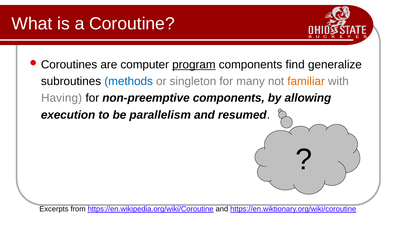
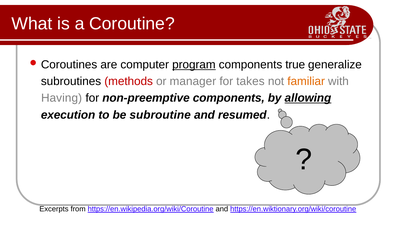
find: find -> true
methods colour: blue -> red
singleton: singleton -> manager
many: many -> takes
allowing underline: none -> present
parallelism: parallelism -> subroutine
